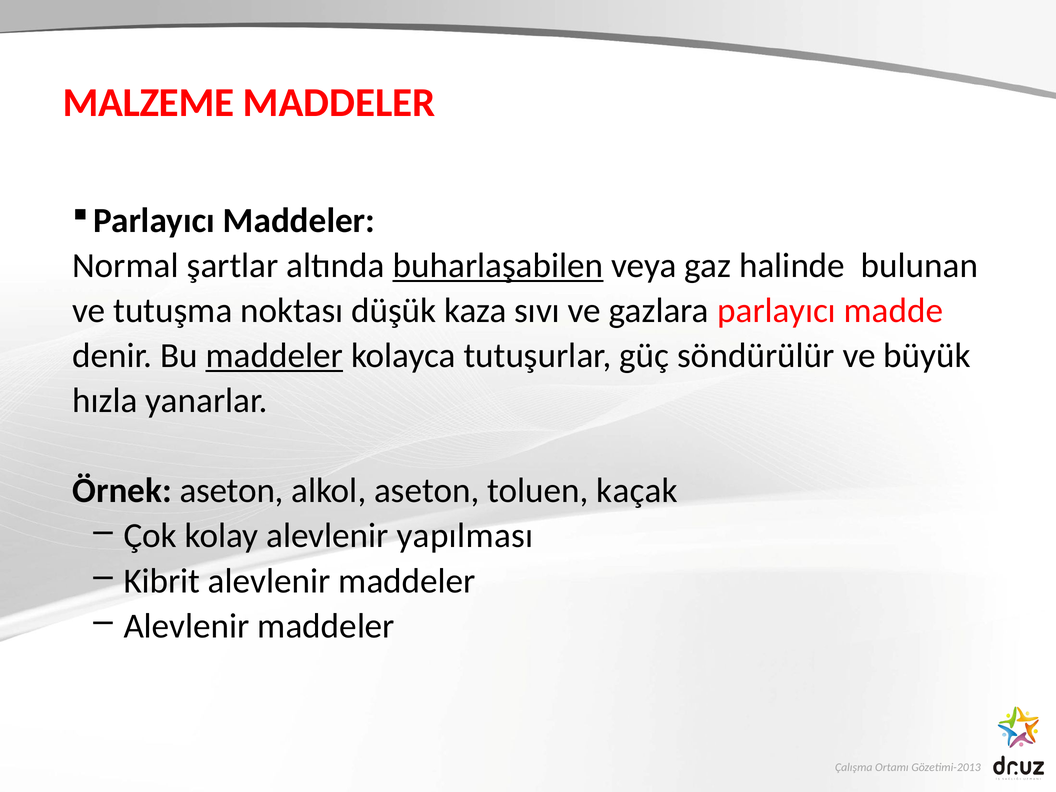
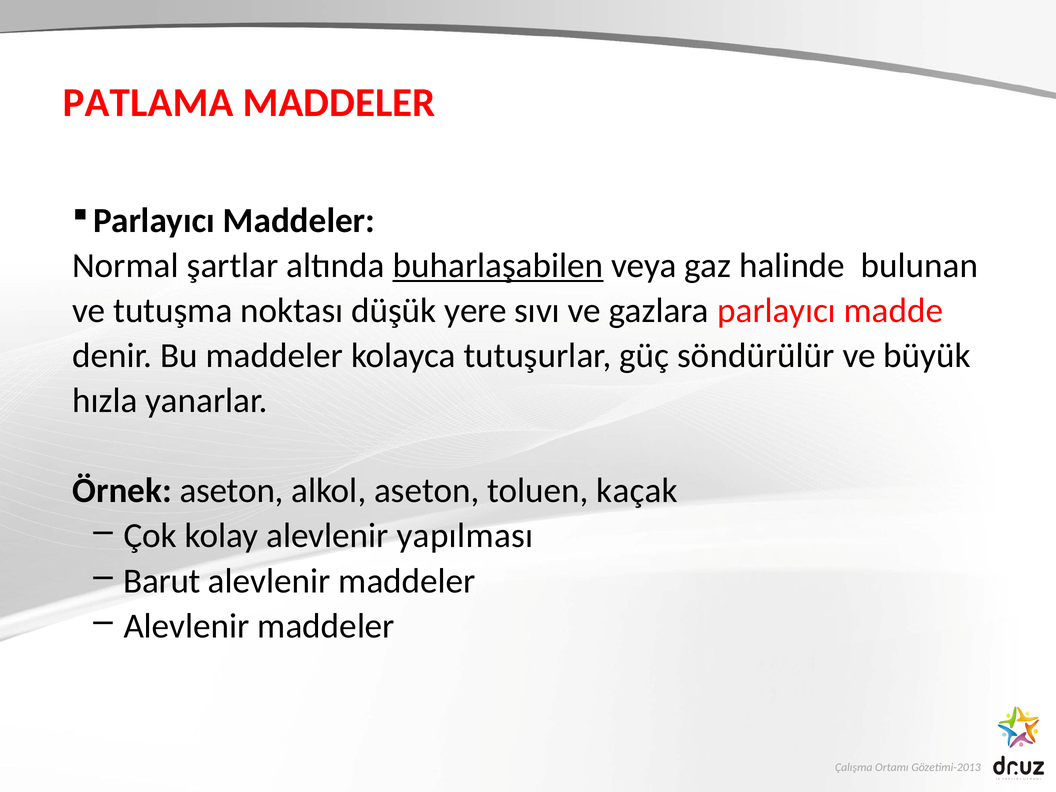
MALZEME: MALZEME -> PATLAMA
kaza: kaza -> yere
maddeler at (274, 356) underline: present -> none
Kibrit: Kibrit -> Barut
